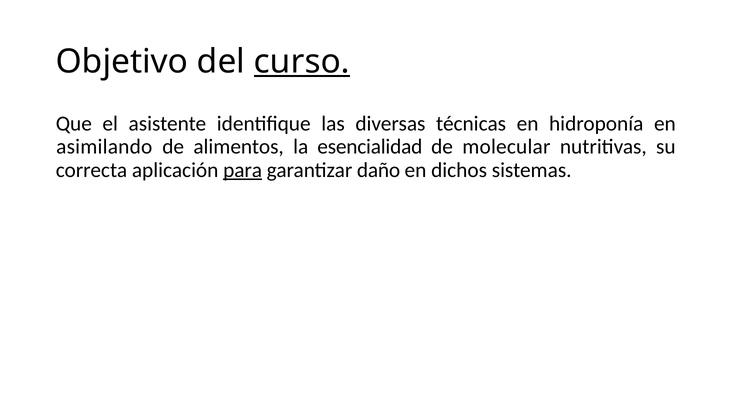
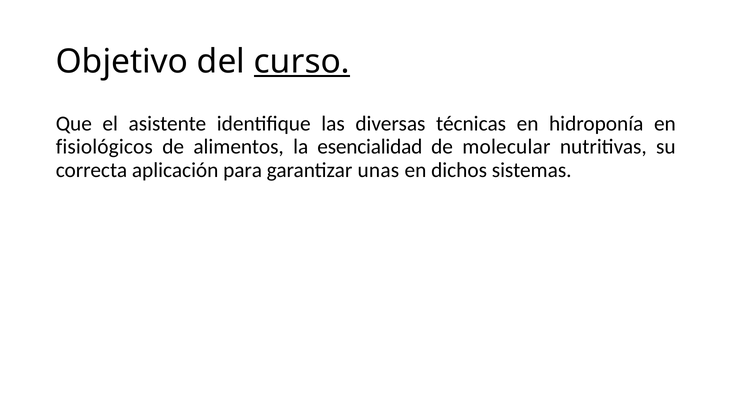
asimilando: asimilando -> fisiológicos
para underline: present -> none
daño: daño -> unas
